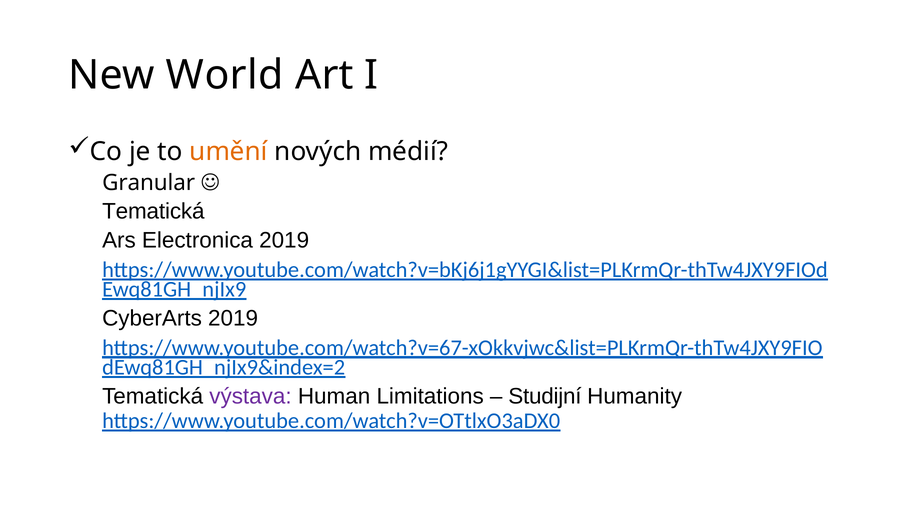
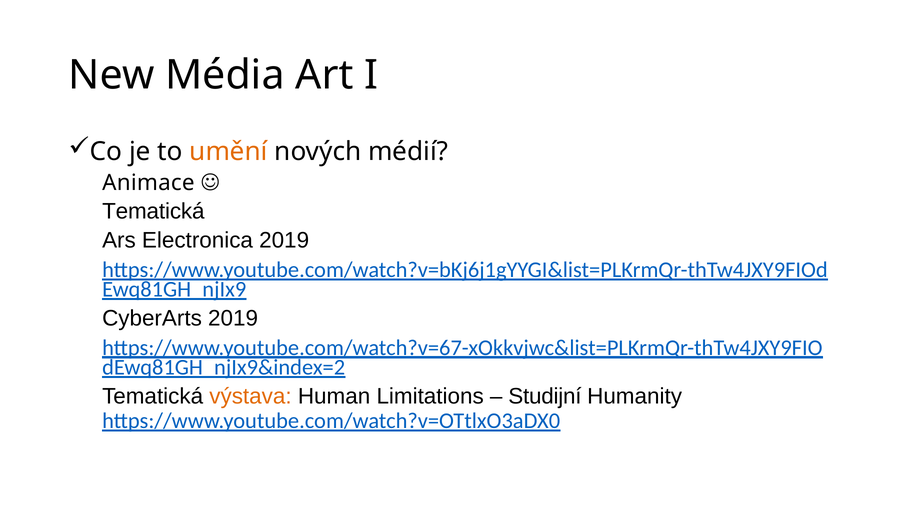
World: World -> Média
Granular: Granular -> Animace
výstava colour: purple -> orange
